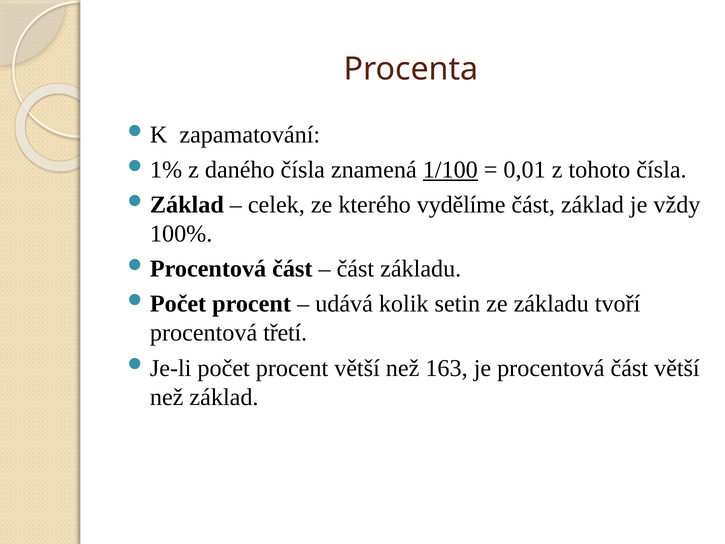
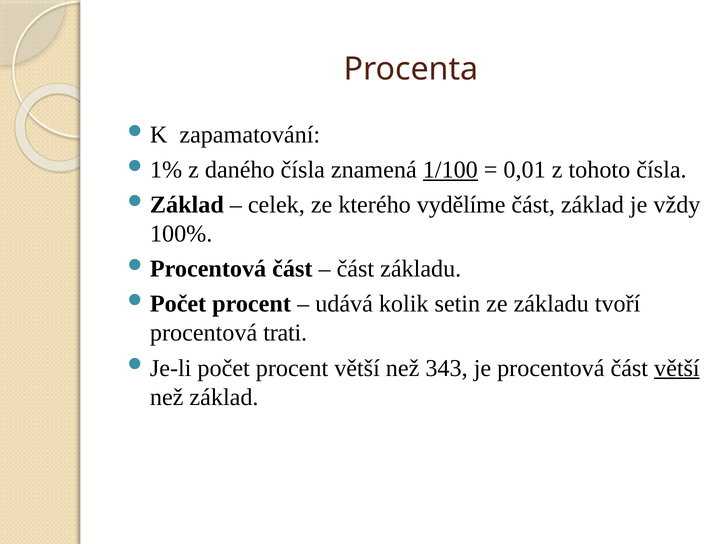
třetí: třetí -> trati
163: 163 -> 343
větší at (677, 368) underline: none -> present
